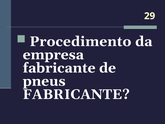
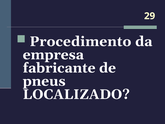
FABRICANTE at (76, 94): FABRICANTE -> LOCALIZADO
